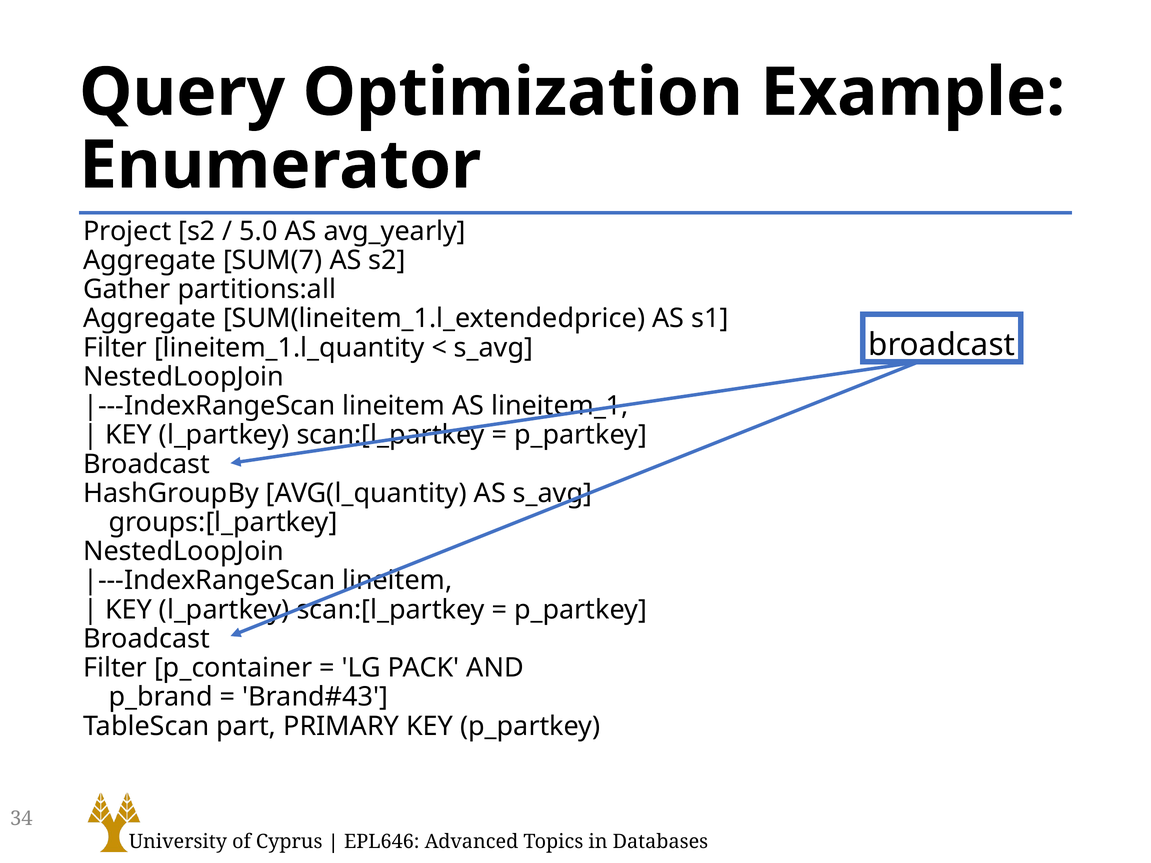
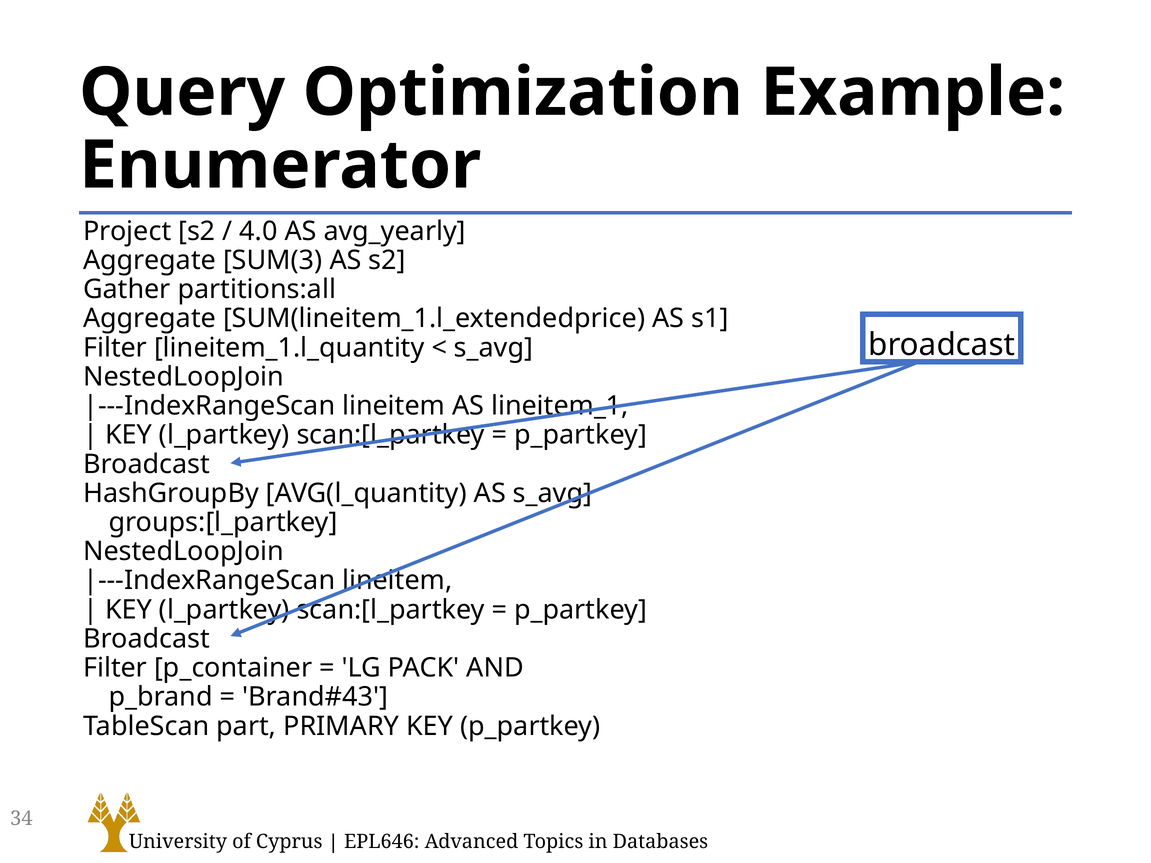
5.0: 5.0 -> 4.0
SUM(7: SUM(7 -> SUM(3
